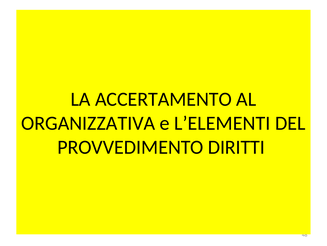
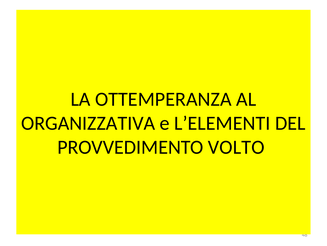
ACCERTAMENTO: ACCERTAMENTO -> OTTEMPERANZA
DIRITTI: DIRITTI -> VOLTO
